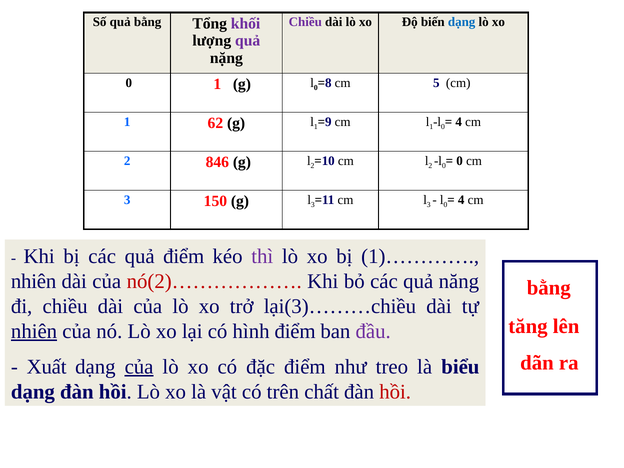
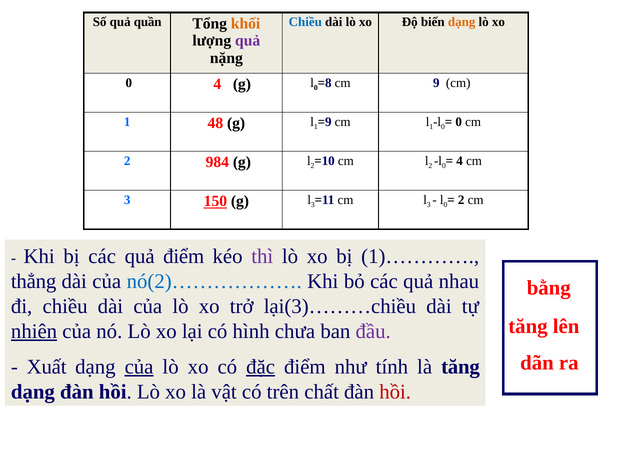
quả bằng: bằng -> quần
khối colour: purple -> orange
Chiều at (305, 22) colour: purple -> blue
dạng at (462, 22) colour: blue -> orange
0 1: 1 -> 4
5: 5 -> 9
62: 62 -> 48
4 at (459, 122): 4 -> 0
846: 846 -> 984
0 at (460, 161): 0 -> 4
150 underline: none -> present
4 at (461, 200): 4 -> 2
nhiên at (34, 282): nhiên -> thẳng
nó(2)……………… colour: red -> blue
năng: năng -> nhau
hình điểm: điểm -> chưa
đặc underline: none -> present
treo: treo -> tính
là biểu: biểu -> tăng
